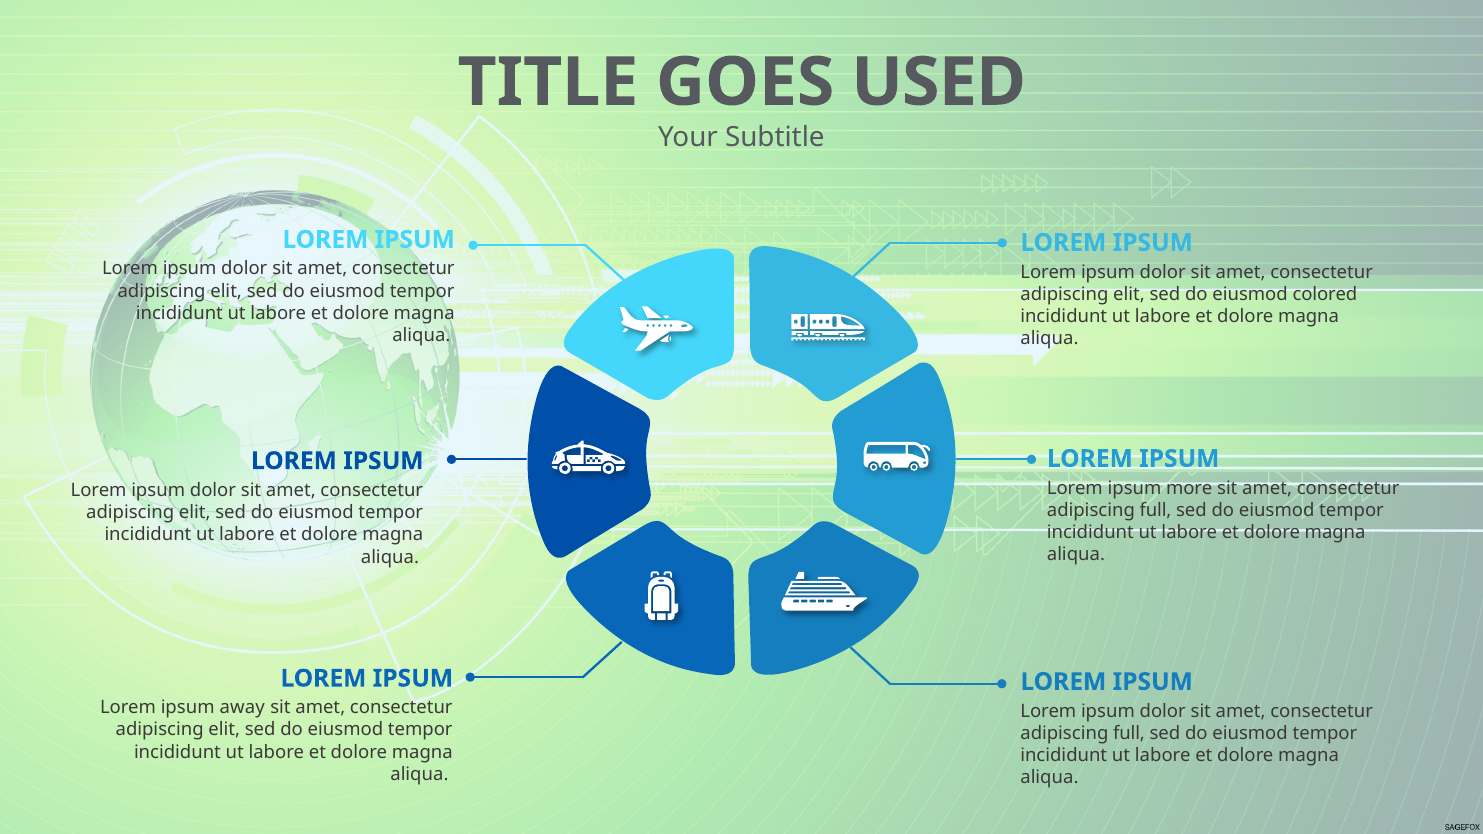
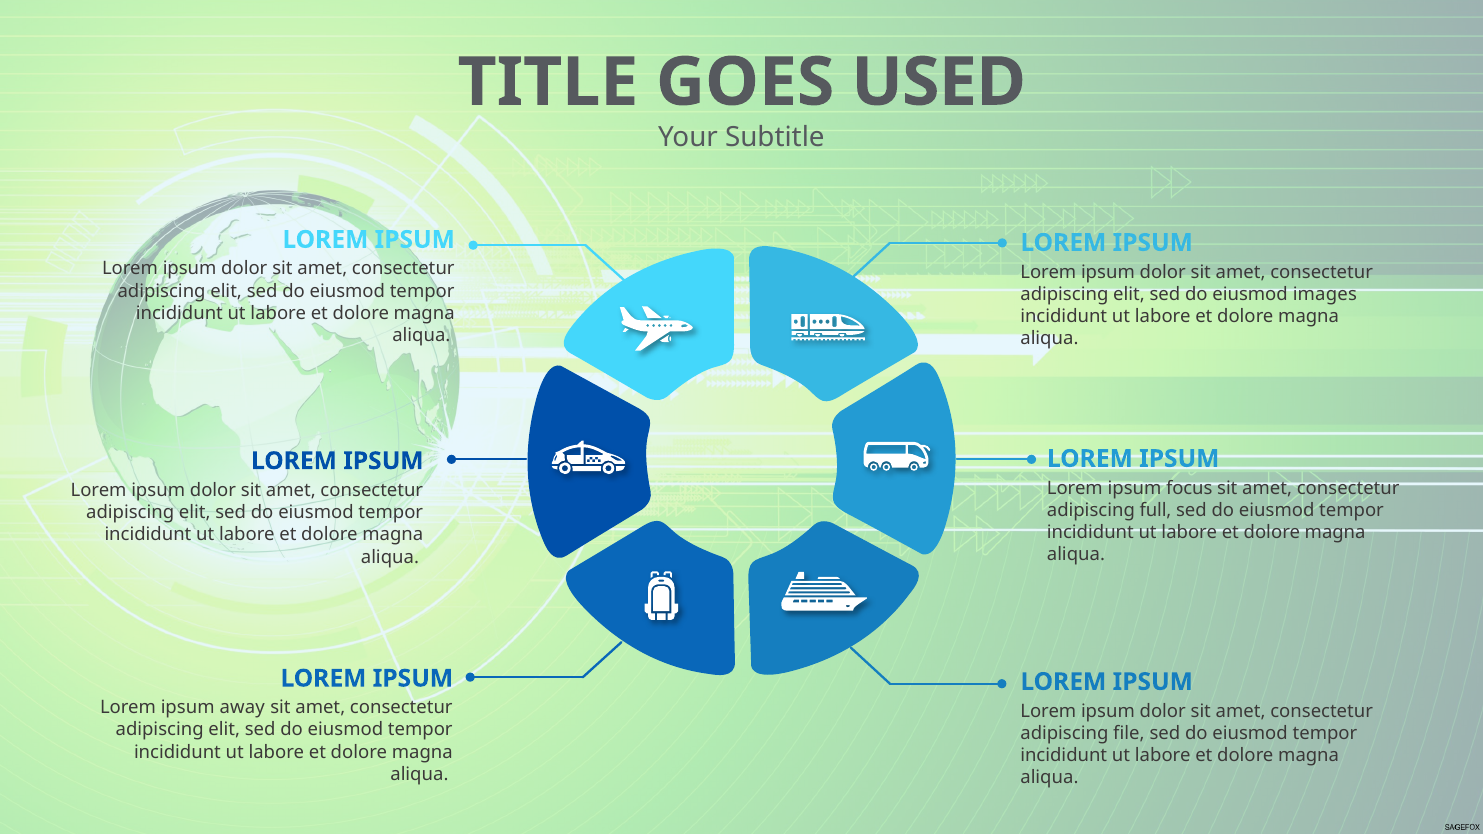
colored: colored -> images
more: more -> focus
full at (1129, 733): full -> file
